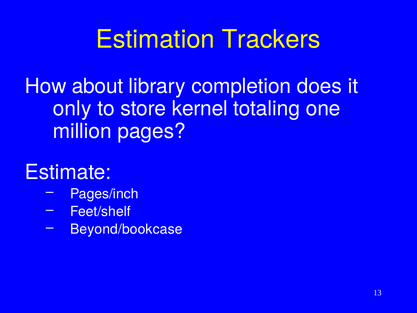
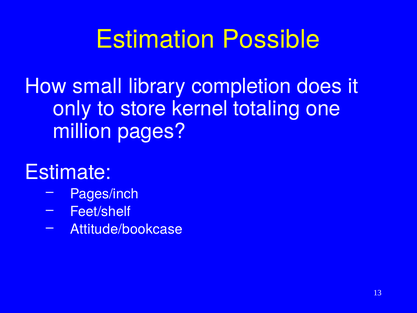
Trackers: Trackers -> Possible
about: about -> small
Beyond/bookcase: Beyond/bookcase -> Attitude/bookcase
